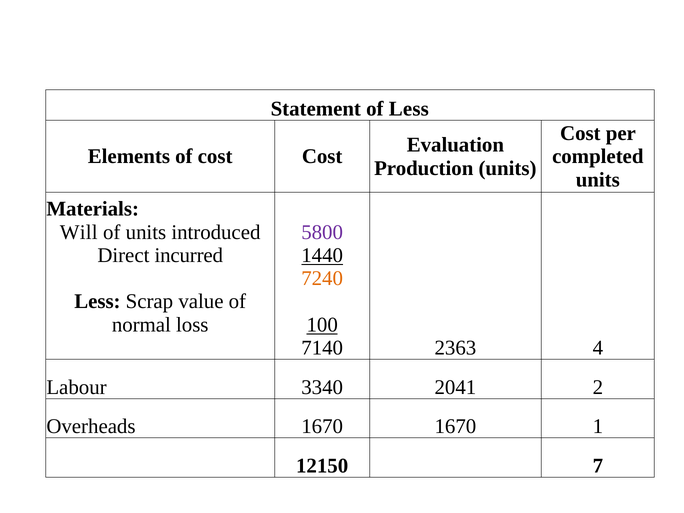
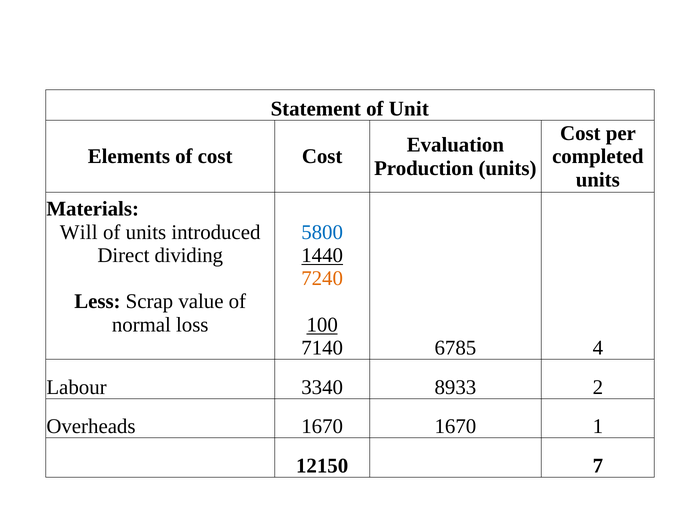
of Less: Less -> Unit
5800 colour: purple -> blue
incurred: incurred -> dividing
2363: 2363 -> 6785
2041: 2041 -> 8933
